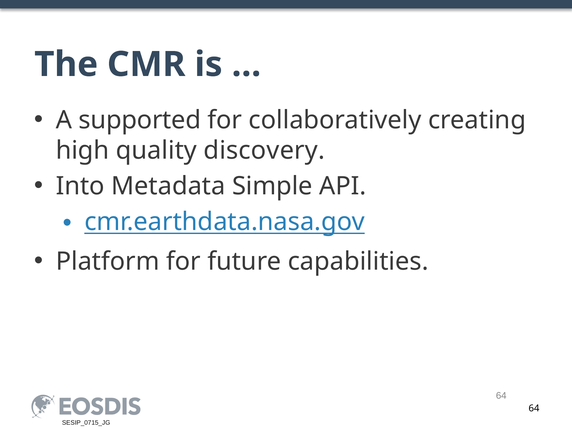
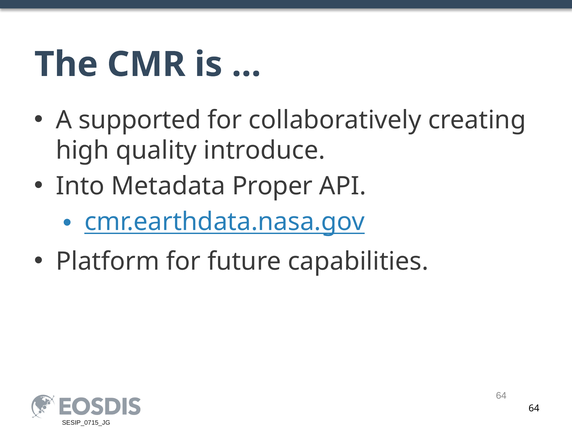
discovery: discovery -> introduce
Simple: Simple -> Proper
